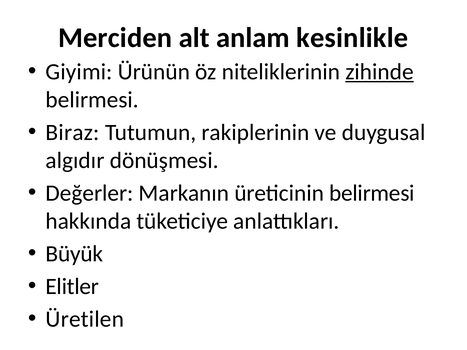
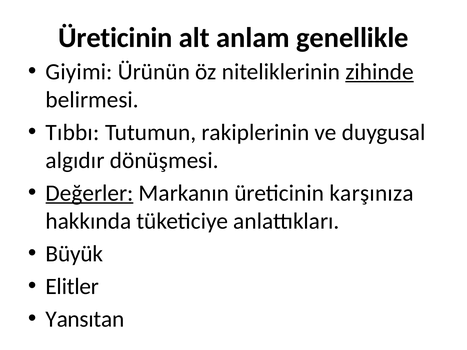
Merciden at (115, 38): Merciden -> Üreticinin
kesinlikle: kesinlikle -> genellikle
Biraz: Biraz -> Tıbbı
Değerler underline: none -> present
üreticinin belirmesi: belirmesi -> karşınıza
Üretilen: Üretilen -> Yansıtan
